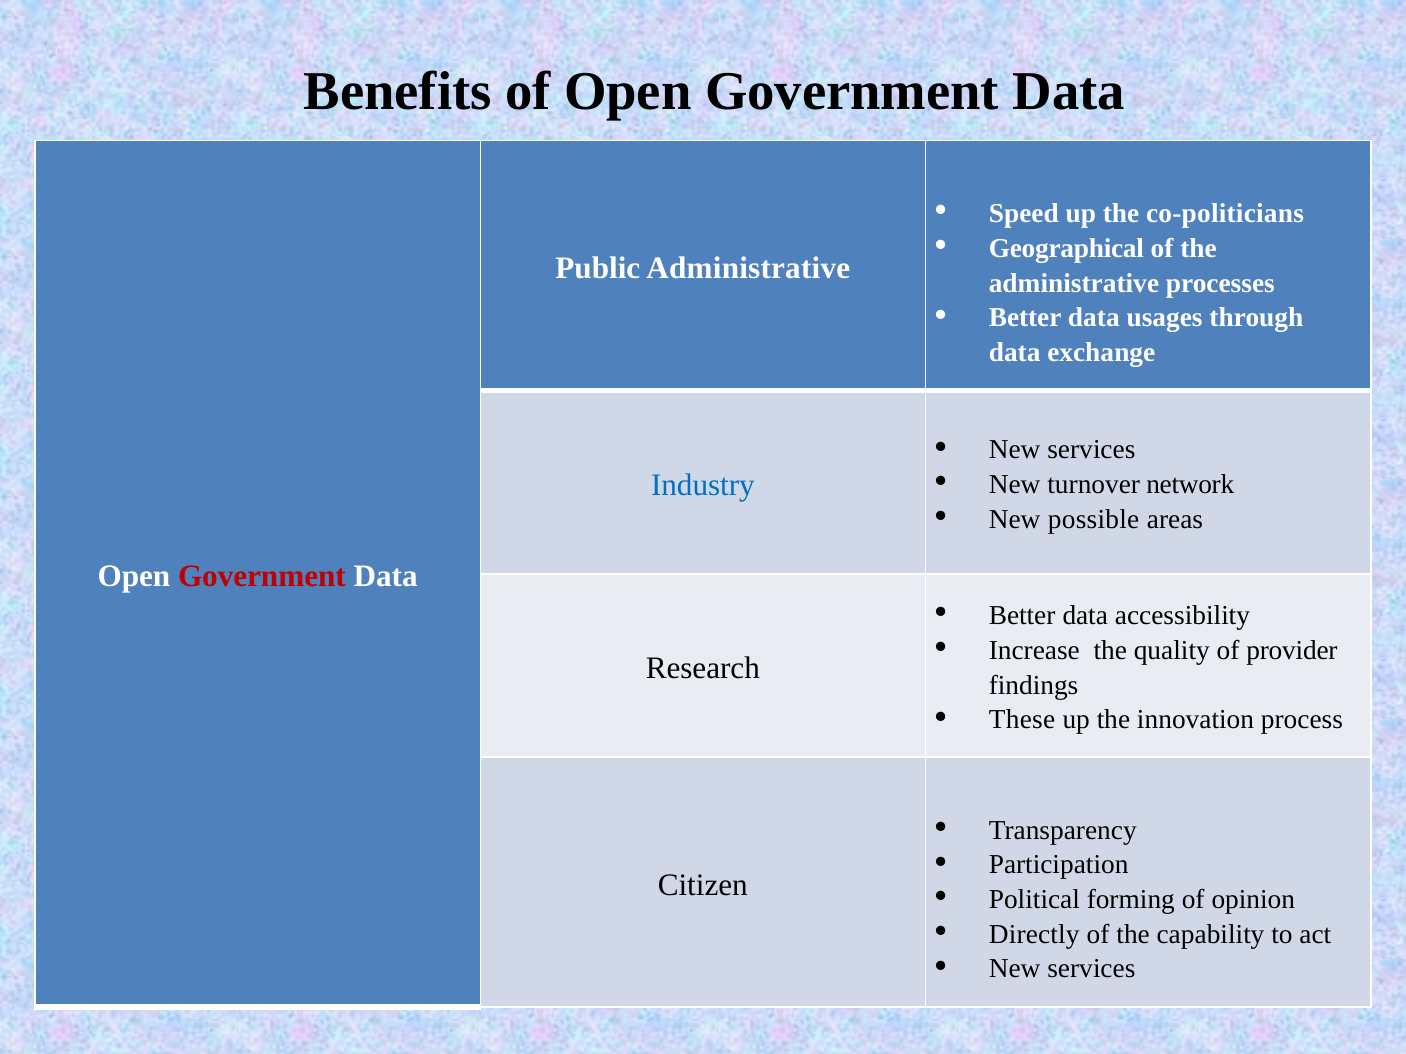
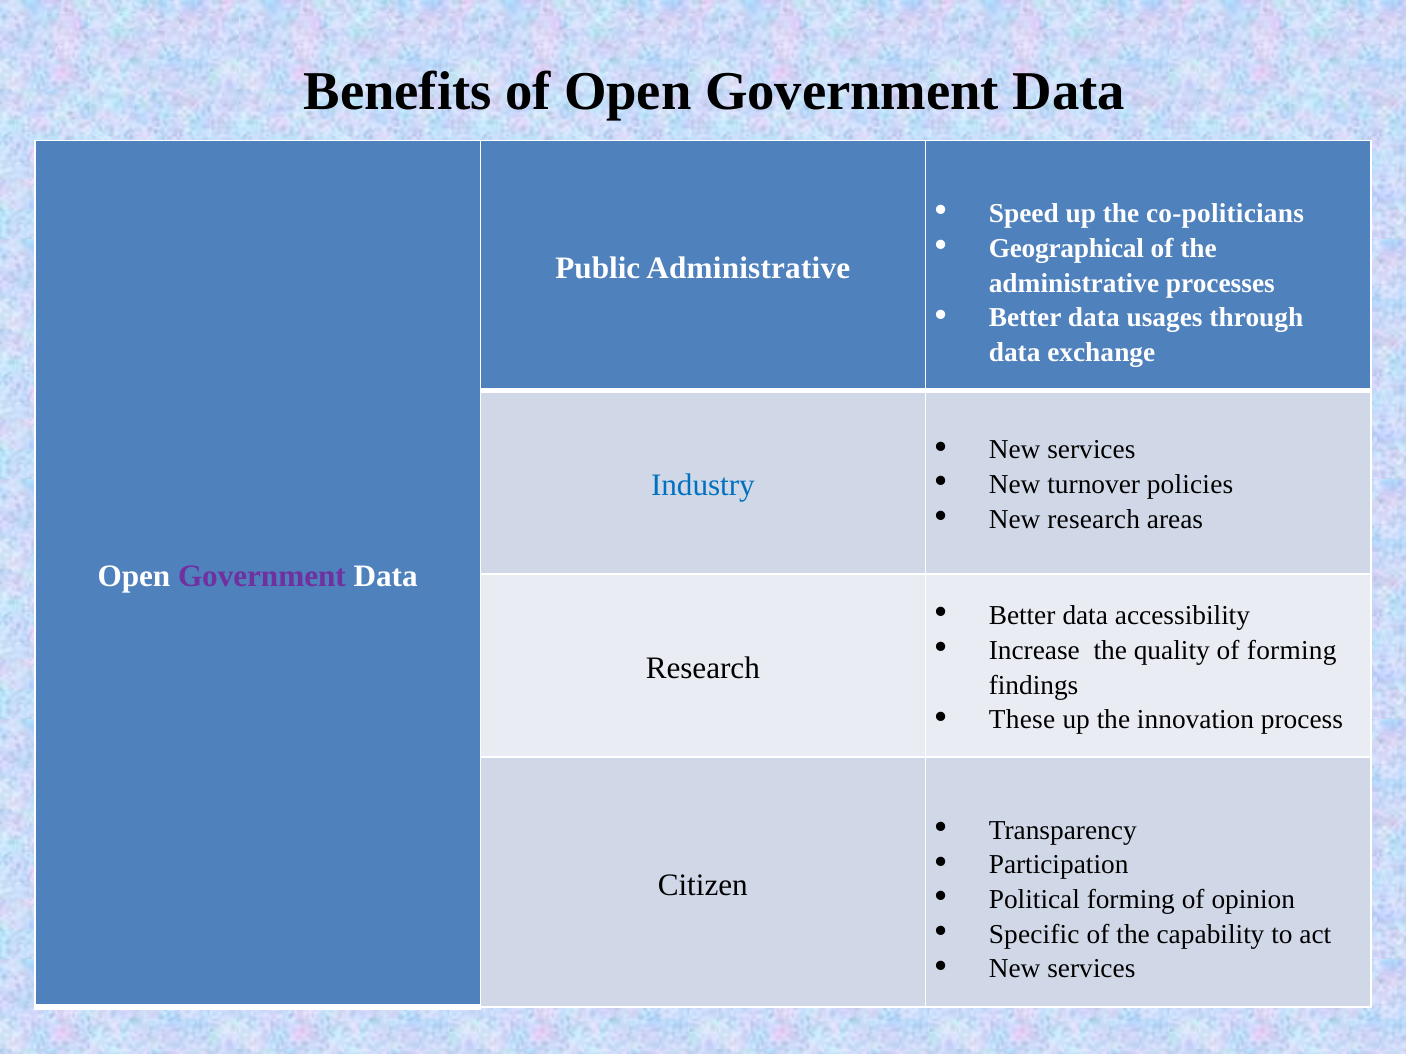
network: network -> policies
New possible: possible -> research
Government at (262, 577) colour: red -> purple
of provider: provider -> forming
Directly: Directly -> Specific
